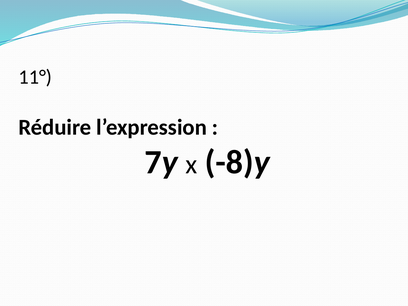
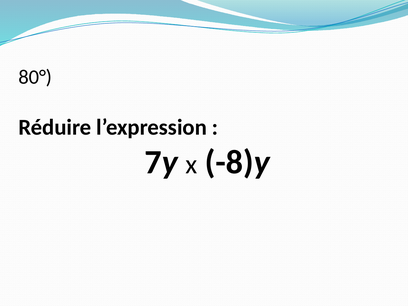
11°: 11° -> 80°
